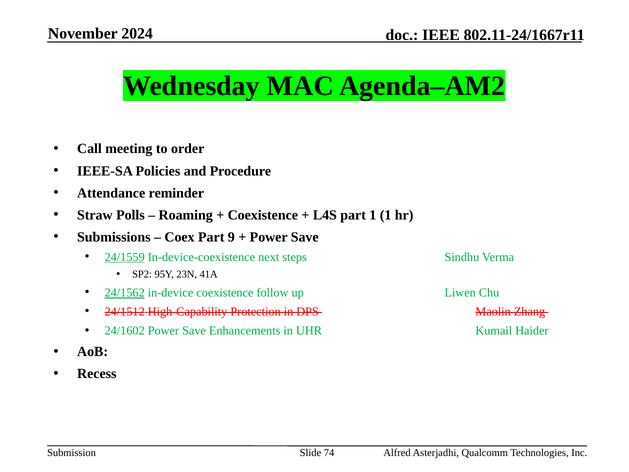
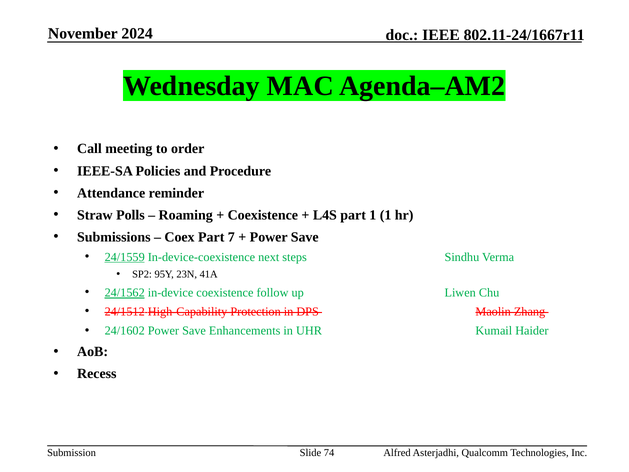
9: 9 -> 7
